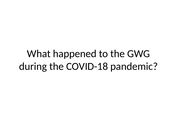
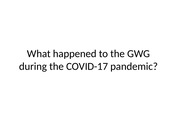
COVID-18: COVID-18 -> COVID-17
